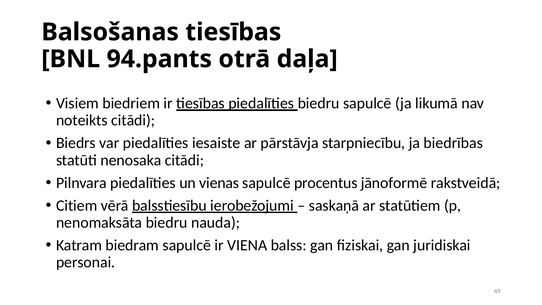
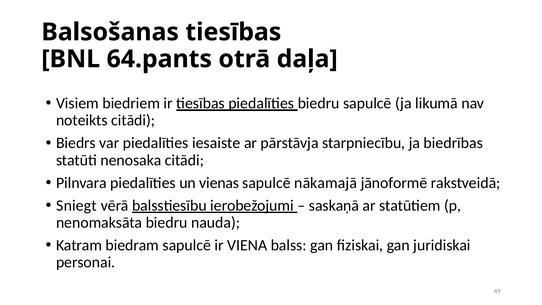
94.pants: 94.pants -> 64.pants
procentus: procentus -> nākamajā
Citiem: Citiem -> Sniegt
